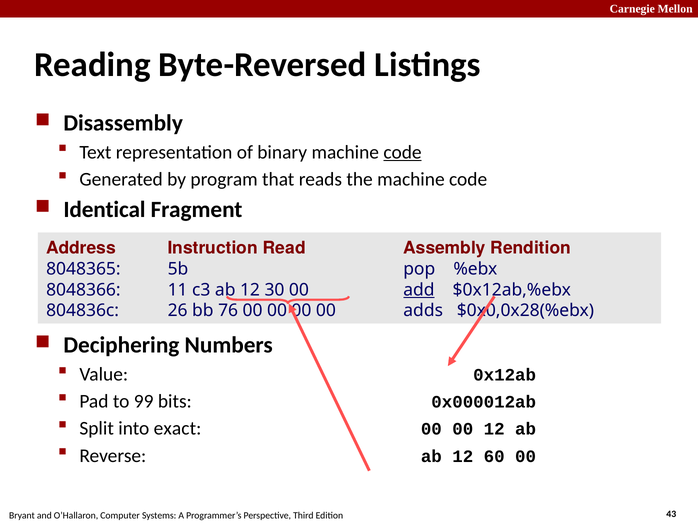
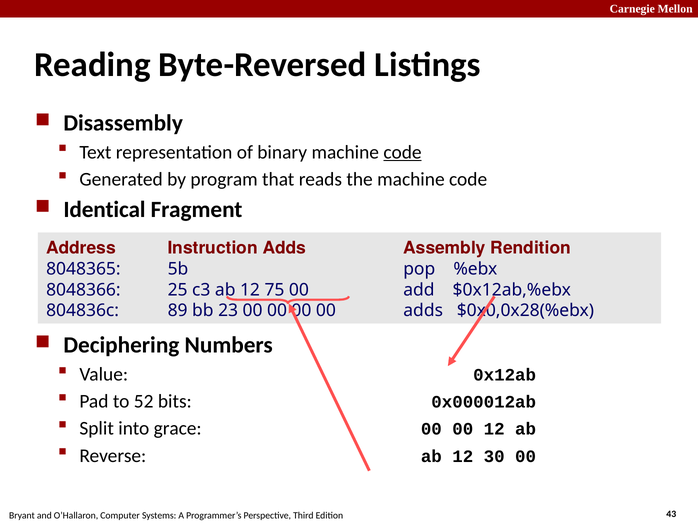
Instruction Read: Read -> Adds
11: 11 -> 25
30: 30 -> 75
add underline: present -> none
26: 26 -> 89
76: 76 -> 23
99: 99 -> 52
exact: exact -> grace
60: 60 -> 30
